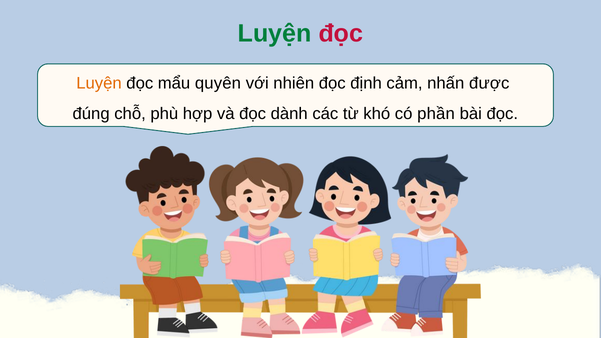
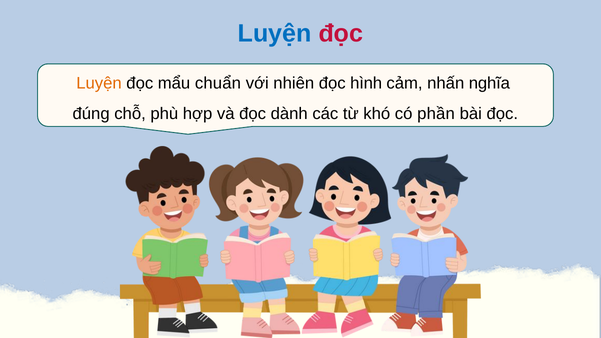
Luyện at (275, 33) colour: green -> blue
quyên: quyên -> chuẩn
định: định -> hình
được: được -> nghĩa
